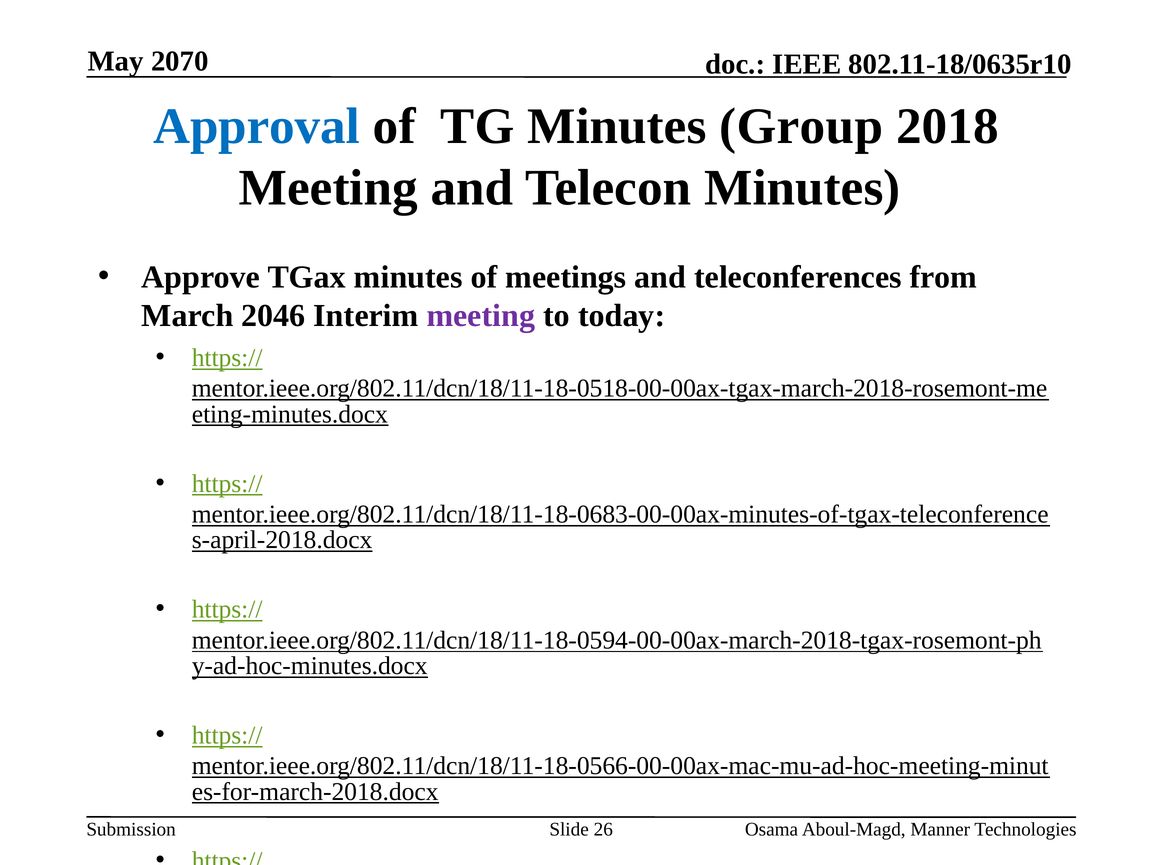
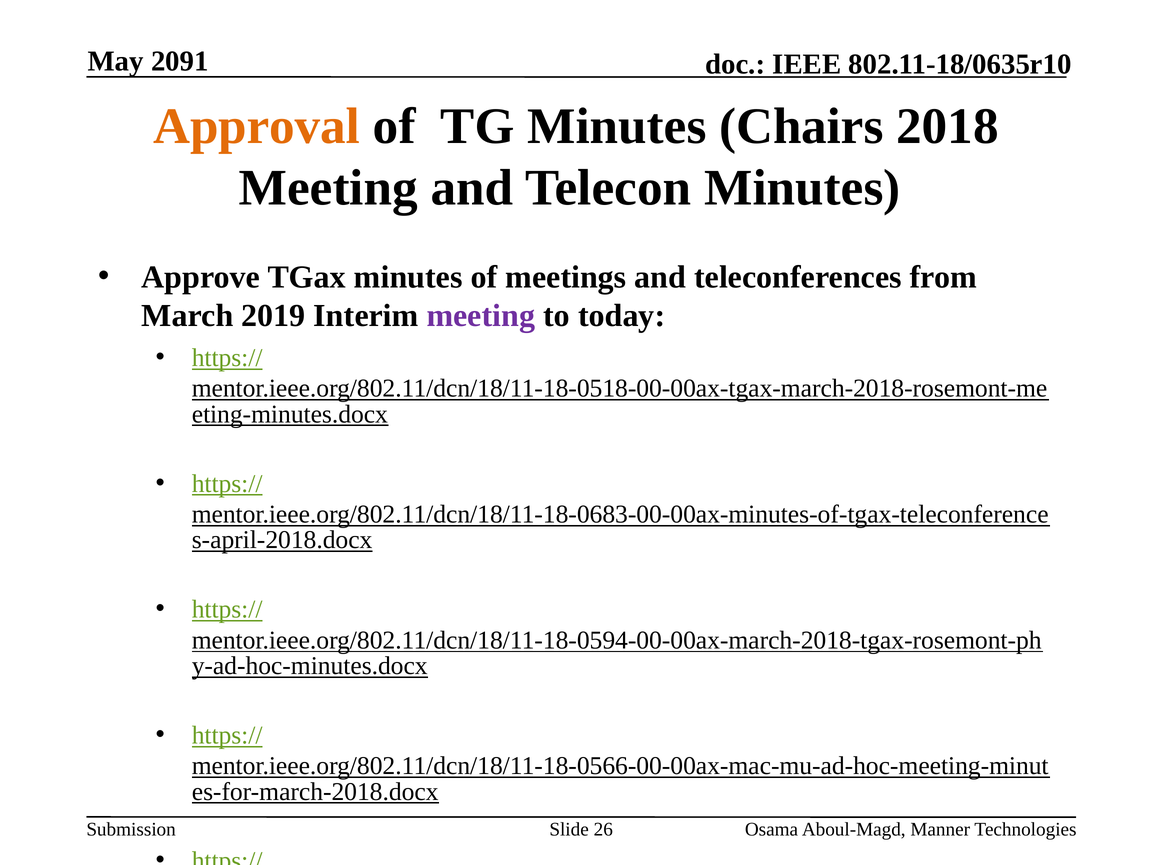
2070: 2070 -> 2091
Approval colour: blue -> orange
Group: Group -> Chairs
2046: 2046 -> 2019
